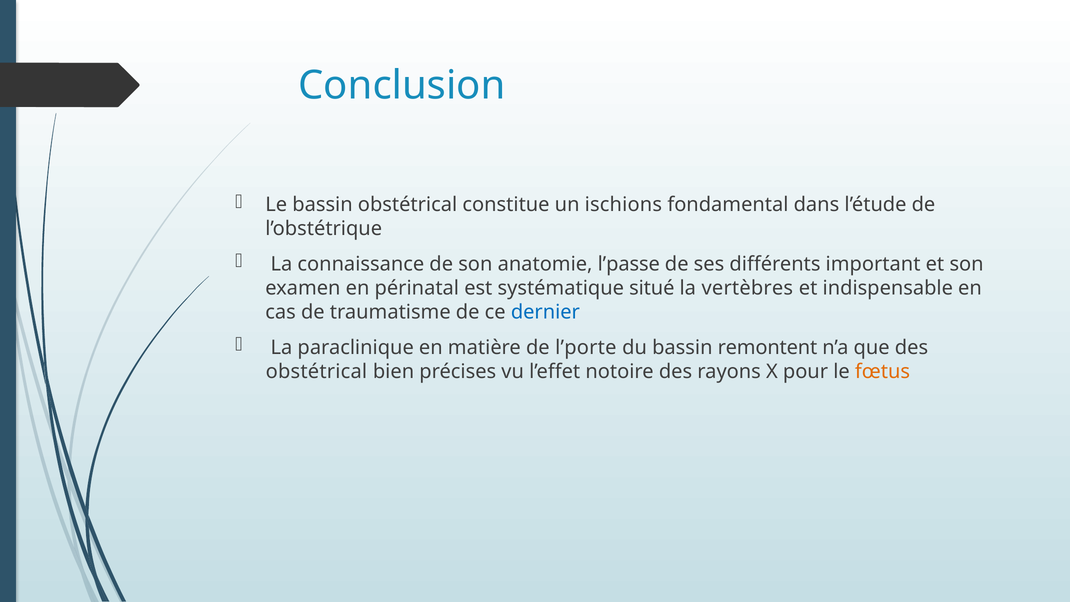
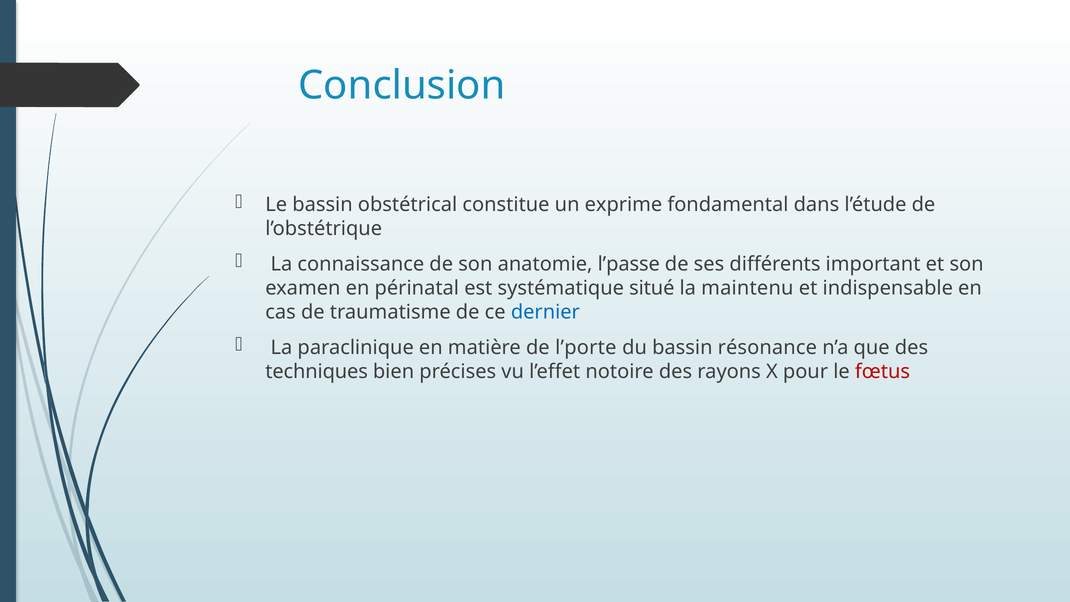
ischions: ischions -> exprime
vertèbres: vertèbres -> maintenu
remontent: remontent -> résonance
obstétrical at (316, 371): obstétrical -> techniques
fœtus colour: orange -> red
